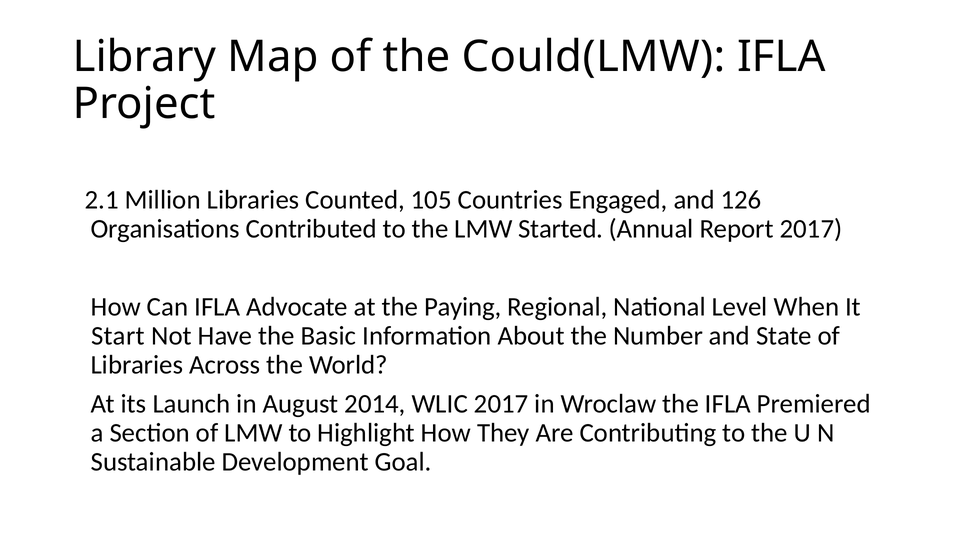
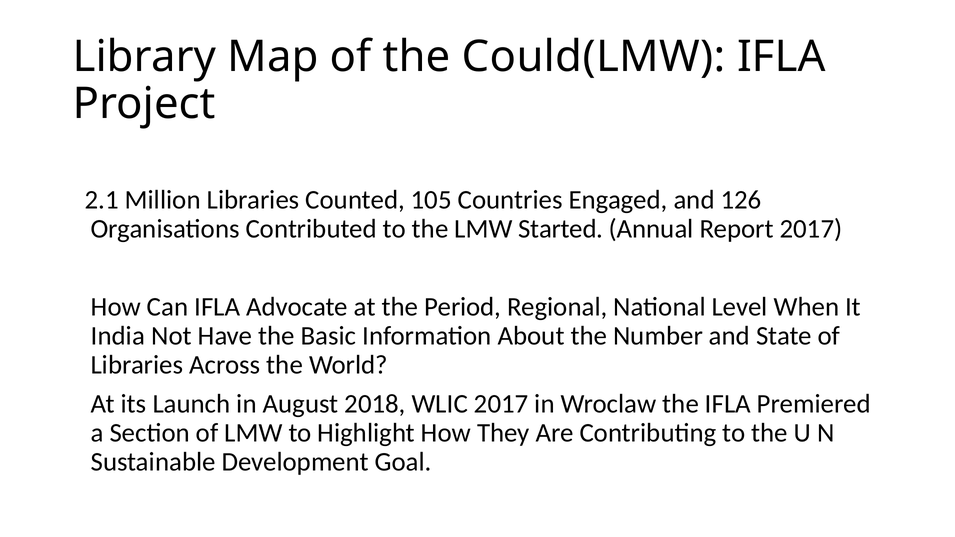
Paying: Paying -> Period
Start: Start -> India
2014: 2014 -> 2018
